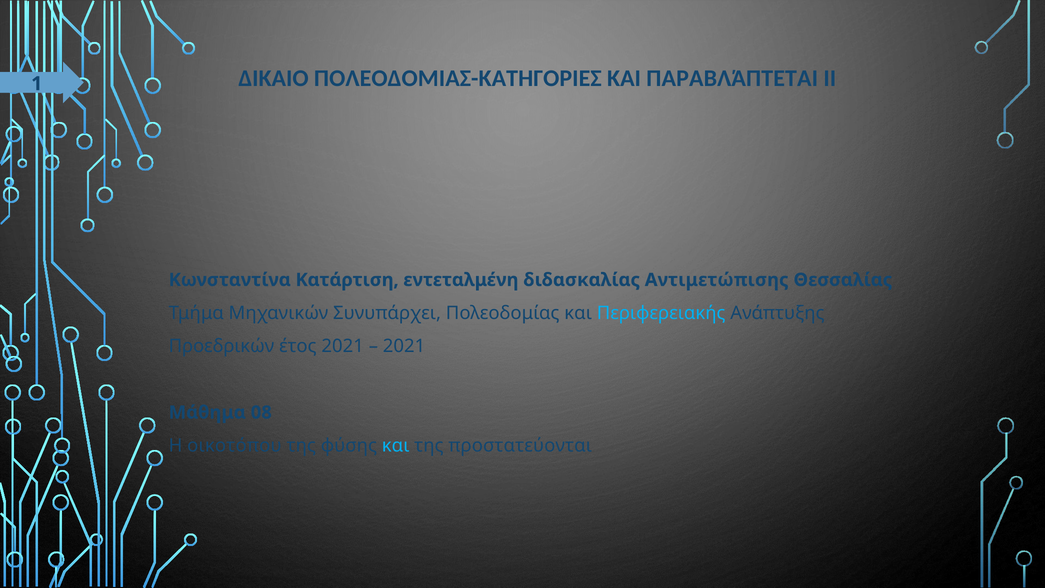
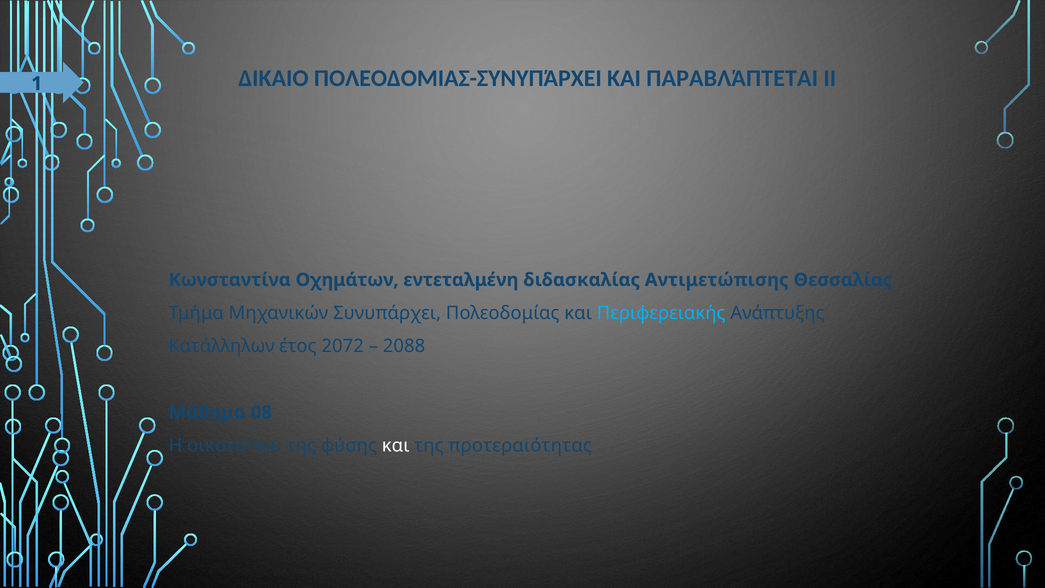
ΠΟΛΕΟΔΟΜΙΑΣ-ΚΑΤΗΓΟΡΙΕΣ: ΠΟΛΕΟΔΟΜΙΑΣ-ΚΑΤΗΓΟΡΙΕΣ -> ΠΟΛΕΟΔΟΜΙΑΣ-ΣΥΝΥΠΆΡΧΕΙ
Κατάρτιση: Κατάρτιση -> Οχημάτων
Προεδρικών: Προεδρικών -> Κατάλληλων
έτος 2021: 2021 -> 2072
2021 at (404, 346): 2021 -> 2088
και at (396, 446) colour: light blue -> white
προστατεύονται: προστατεύονται -> προτεραιότητας
